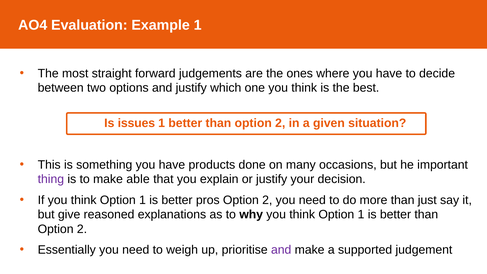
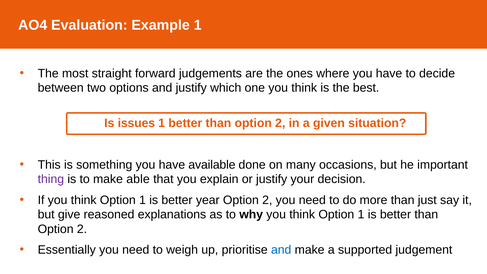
products: products -> available
pros: pros -> year
and at (281, 250) colour: purple -> blue
